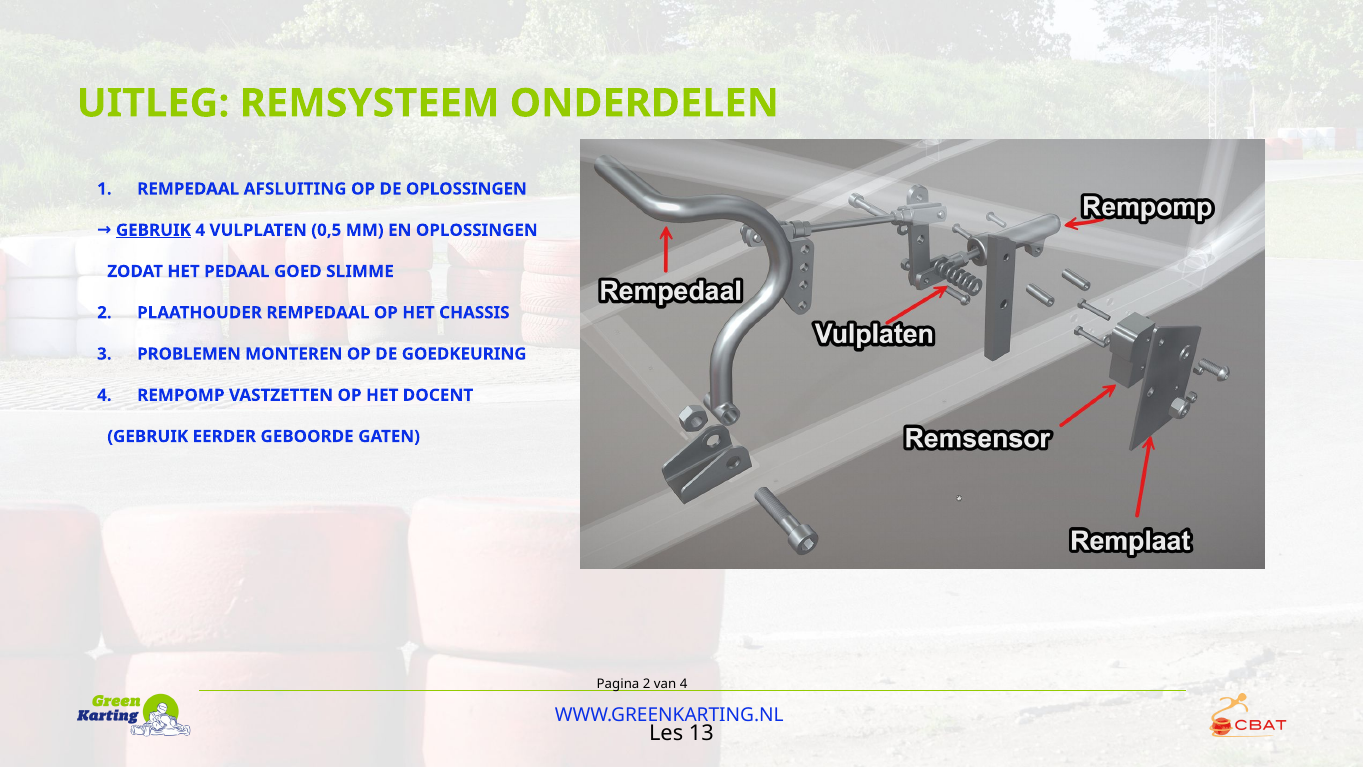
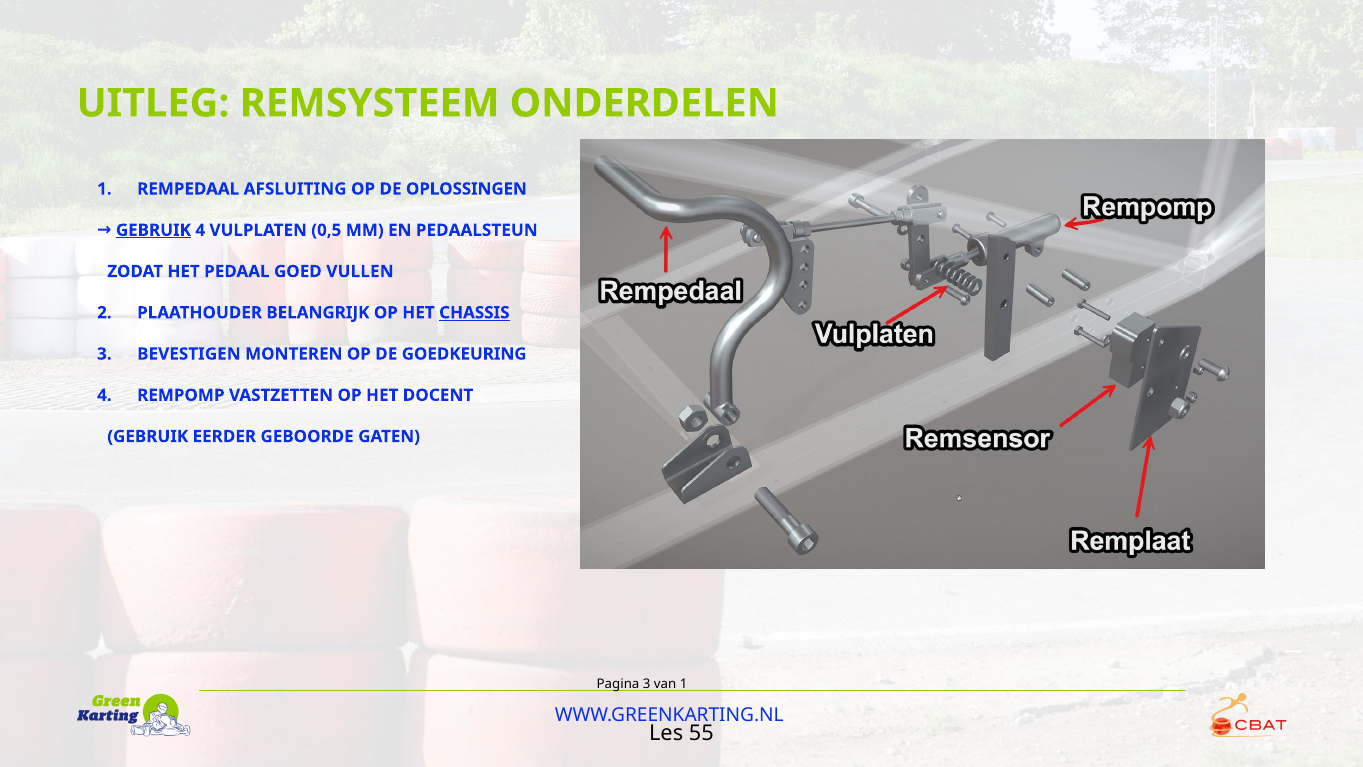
EN OPLOSSINGEN: OPLOSSINGEN -> PEDAALSTEUN
SLIMME: SLIMME -> VULLEN
PLAATHOUDER REMPEDAAL: REMPEDAAL -> BELANGRIJK
CHASSIS underline: none -> present
PROBLEMEN: PROBLEMEN -> BEVESTIGEN
Pagina 2: 2 -> 3
van 4: 4 -> 1
13: 13 -> 55
